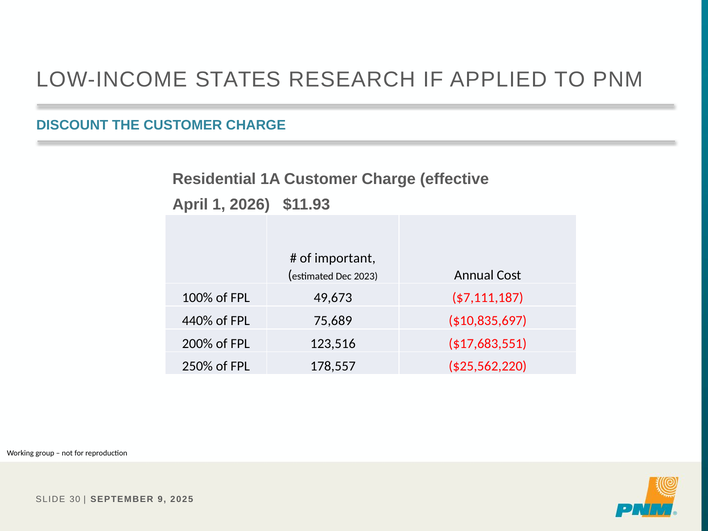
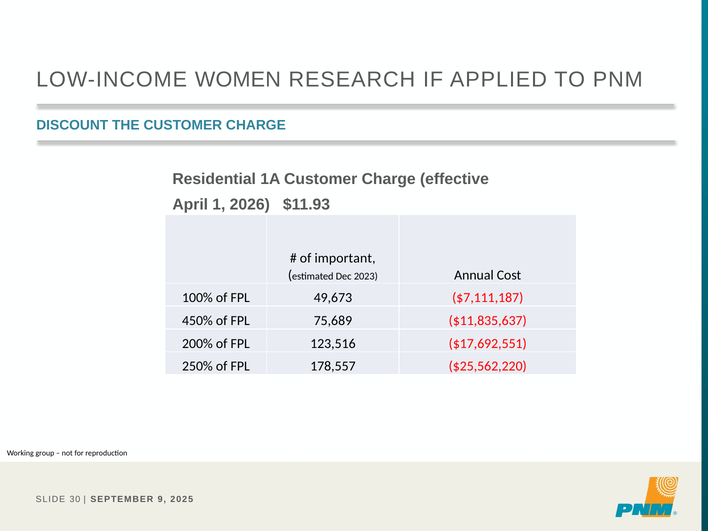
STATES: STATES -> WOMEN
440%: 440% -> 450%
$10,835,697: $10,835,697 -> $11,835,637
$17,683,551: $17,683,551 -> $17,692,551
